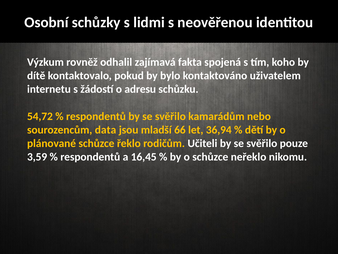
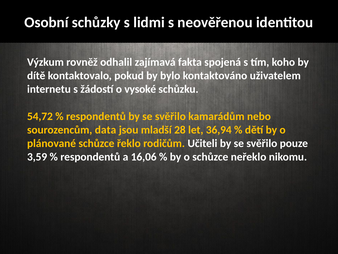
adresu: adresu -> vysoké
66: 66 -> 28
16,45: 16,45 -> 16,06
